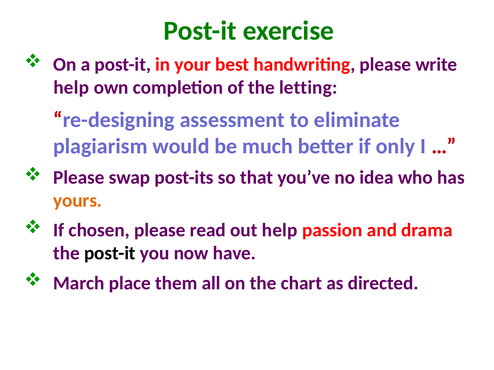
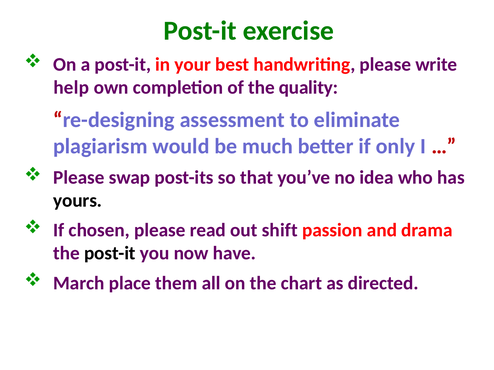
letting: letting -> quality
yours colour: orange -> black
out help: help -> shift
